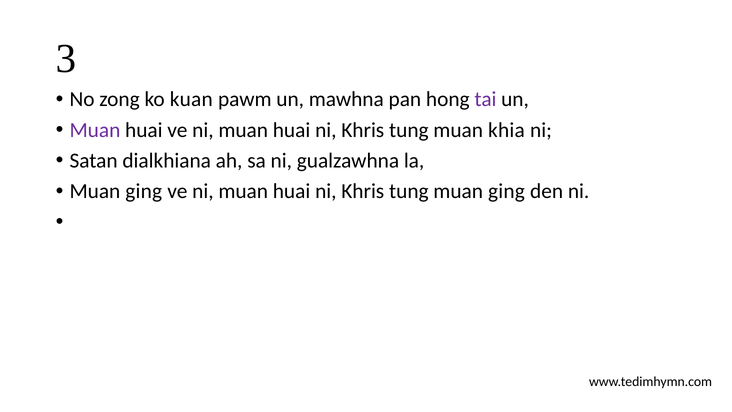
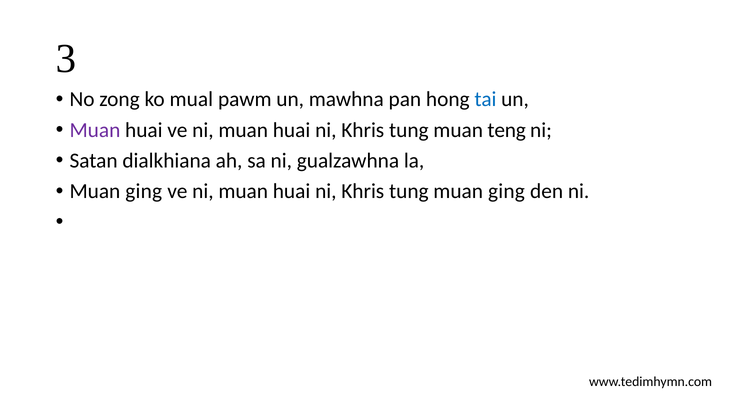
kuan: kuan -> mual
tai colour: purple -> blue
khia: khia -> teng
